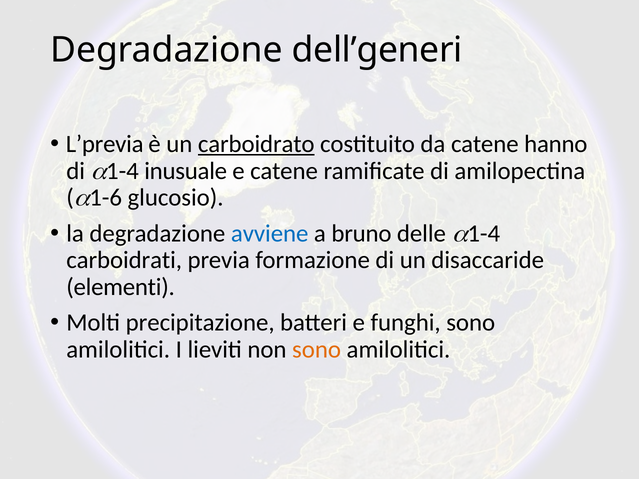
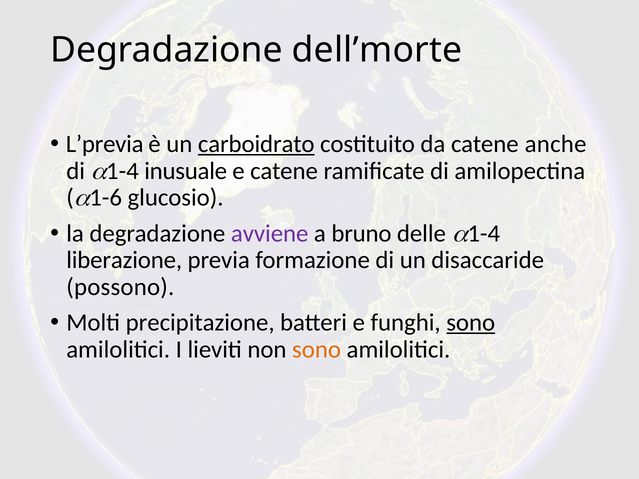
dell’generi: dell’generi -> dell’morte
hanno: hanno -> anche
avviene colour: blue -> purple
carboidrati: carboidrati -> liberazione
elementi: elementi -> possono
sono at (471, 323) underline: none -> present
